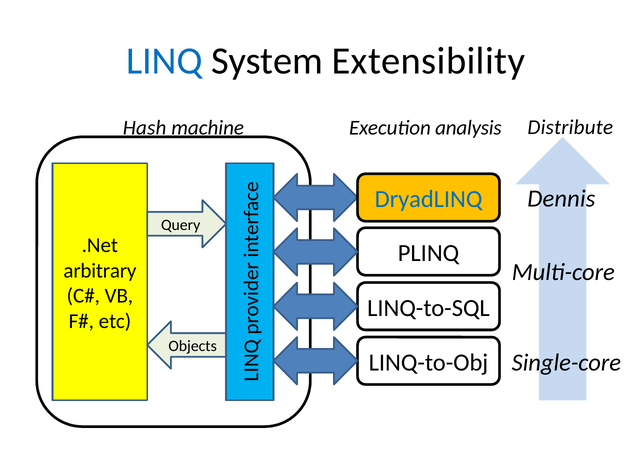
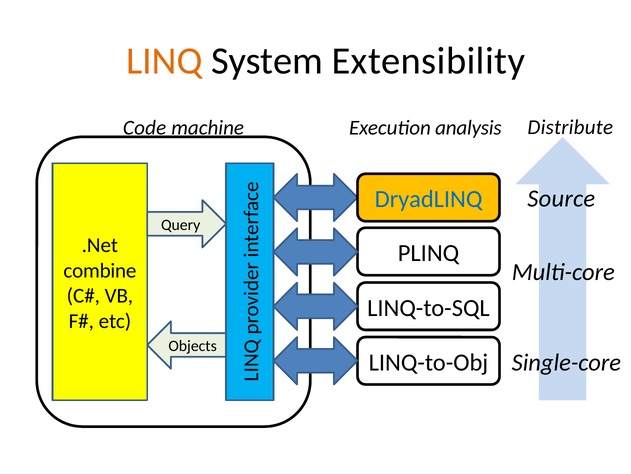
LINQ colour: blue -> orange
Hash: Hash -> Code
Dennis: Dennis -> Source
arbitrary: arbitrary -> combine
